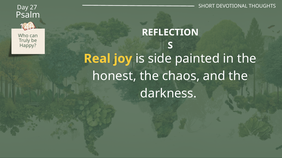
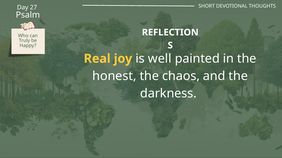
side: side -> well
